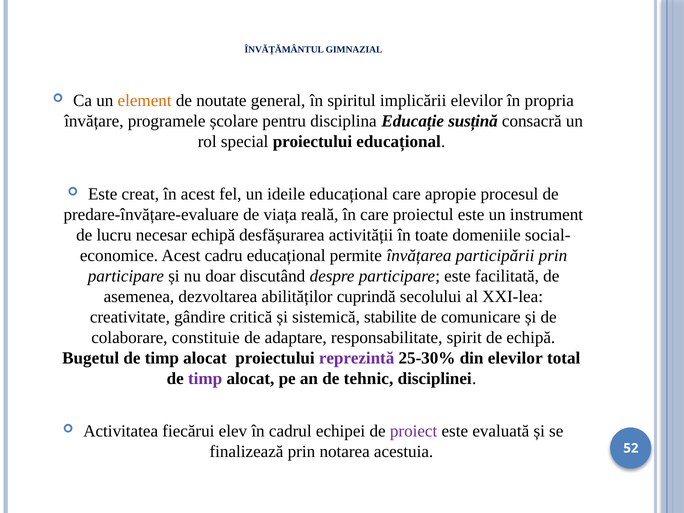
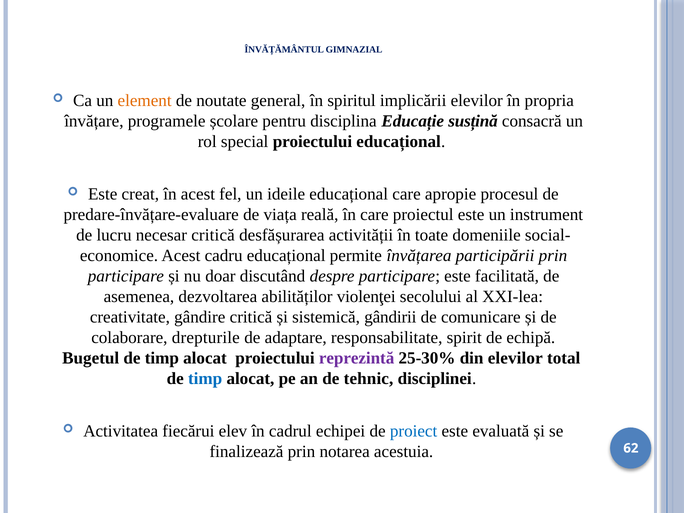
necesar echipă: echipă -> critică
cuprindă: cuprindă -> violenţei
stabilite: stabilite -> gândirii
constituie: constituie -> drepturile
timp at (205, 379) colour: purple -> blue
proiect colour: purple -> blue
52: 52 -> 62
